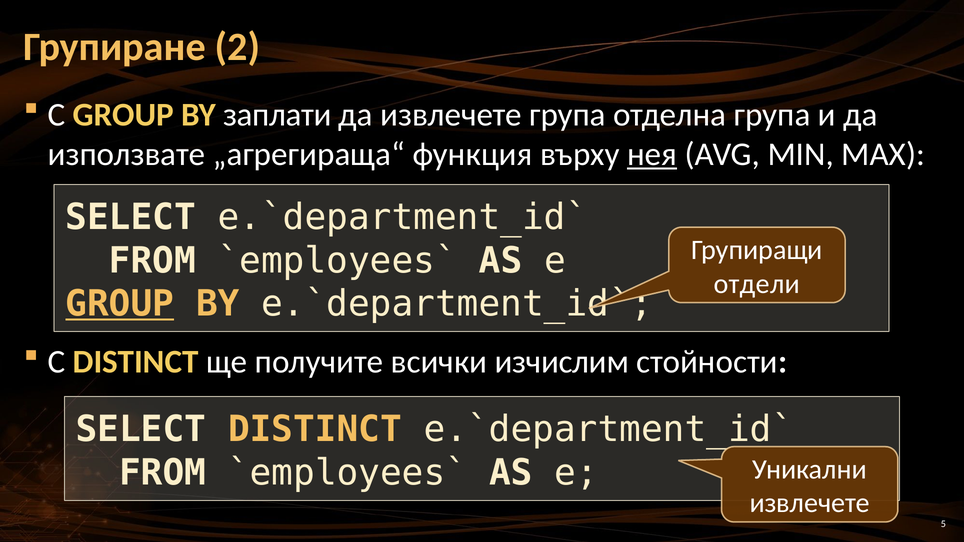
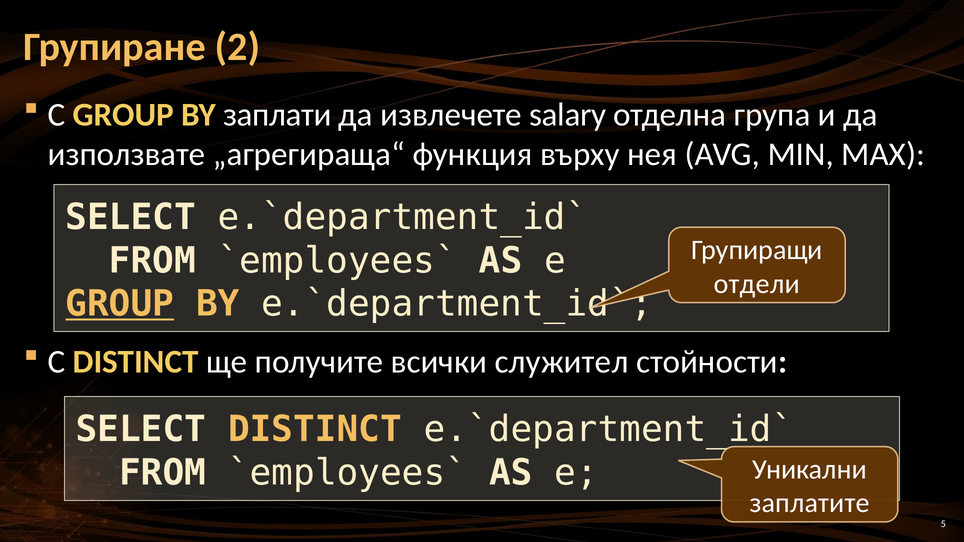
извлечете група: група -> salary
нея underline: present -> none
изчислим: изчислим -> служител
извлечете at (810, 503): извлечете -> заплатите
